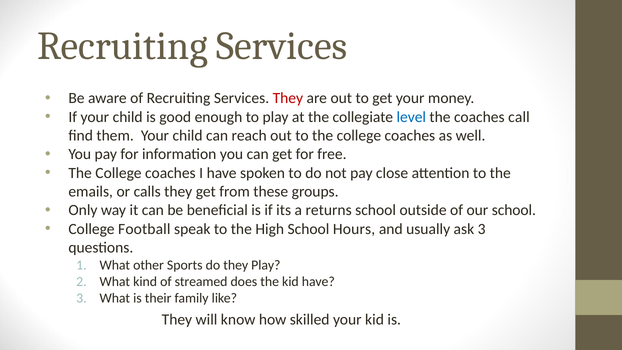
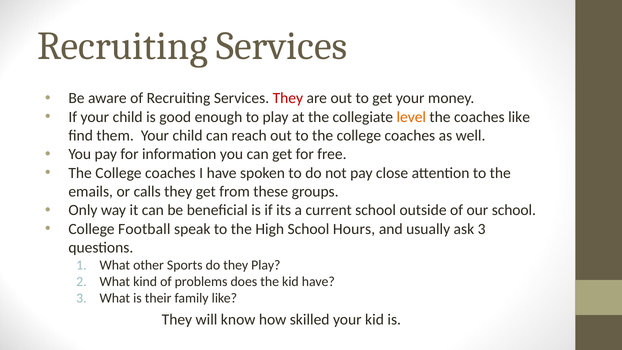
level colour: blue -> orange
coaches call: call -> like
returns: returns -> current
streamed: streamed -> problems
